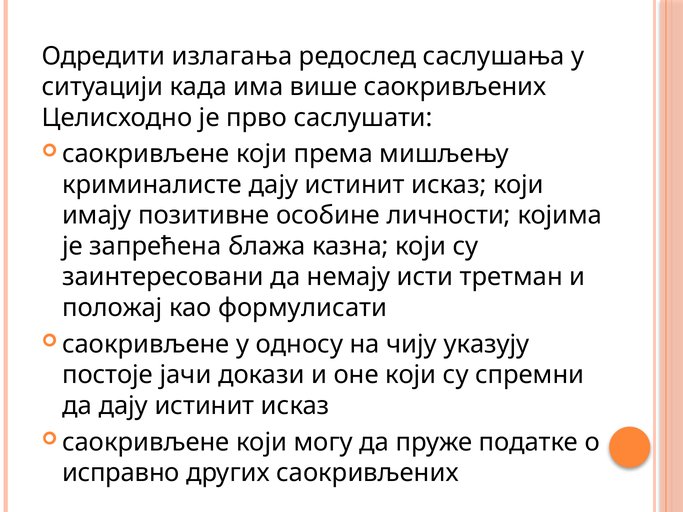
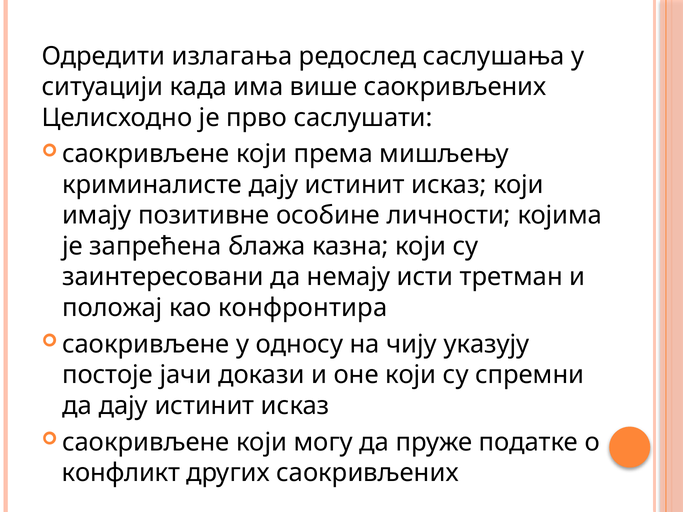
формулисати: формулисати -> конфронтира
исправно: исправно -> конфликт
